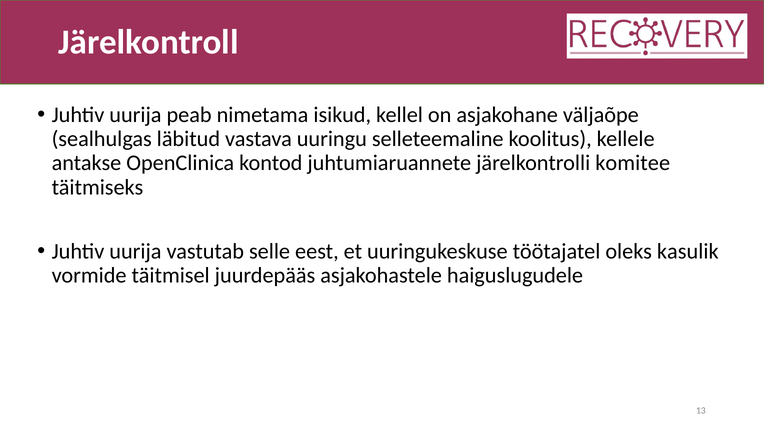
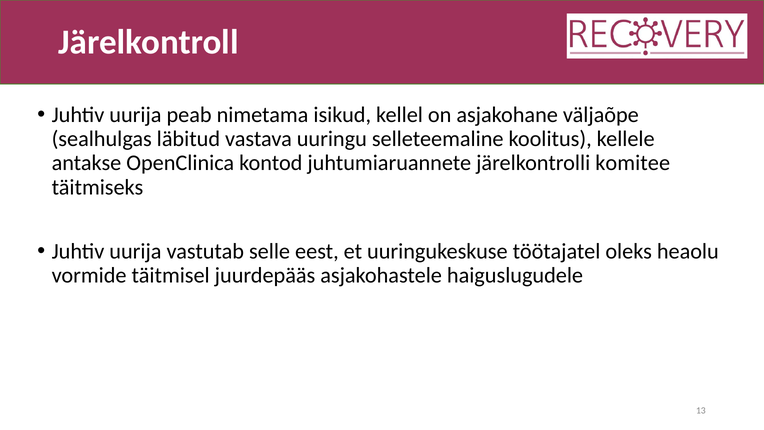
kasulik: kasulik -> heaolu
